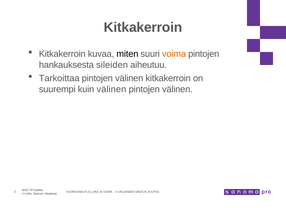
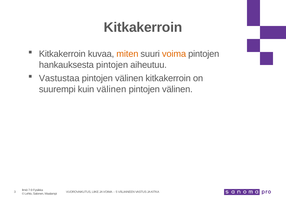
miten colour: black -> orange
hankauksesta sileiden: sileiden -> pintojen
Tarkoittaa: Tarkoittaa -> Vastustaa
